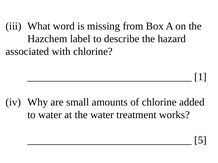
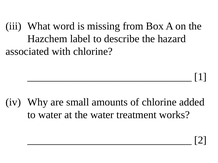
5: 5 -> 2
